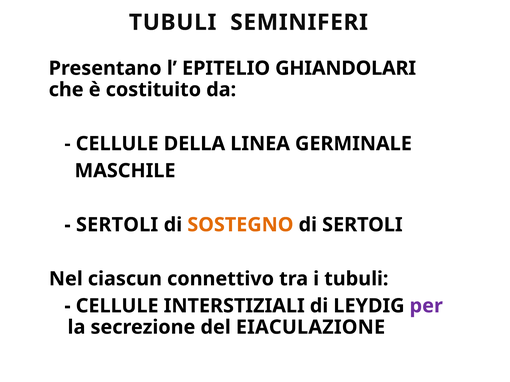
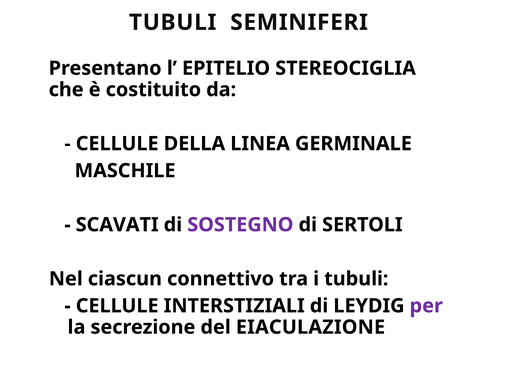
GHIANDOLARI: GHIANDOLARI -> STEREOCIGLIA
SERTOLI at (117, 225): SERTOLI -> SCAVATI
SOSTEGNO colour: orange -> purple
